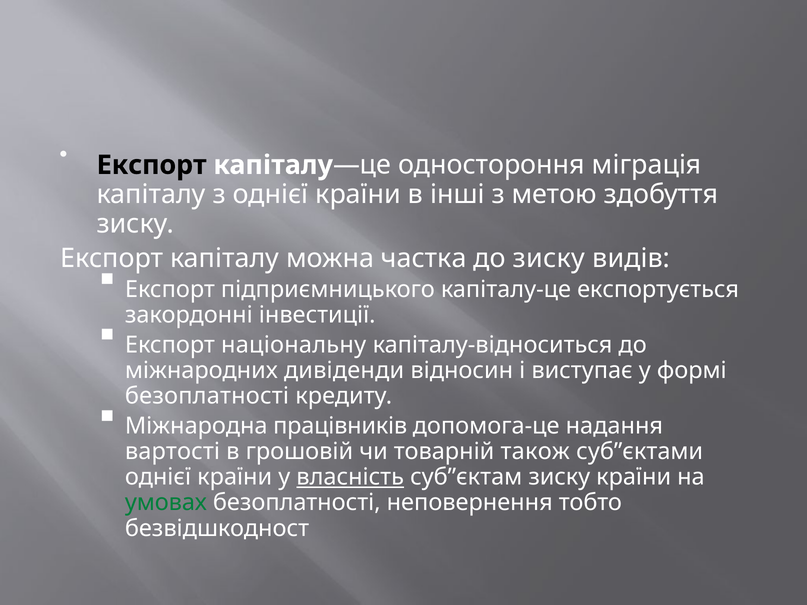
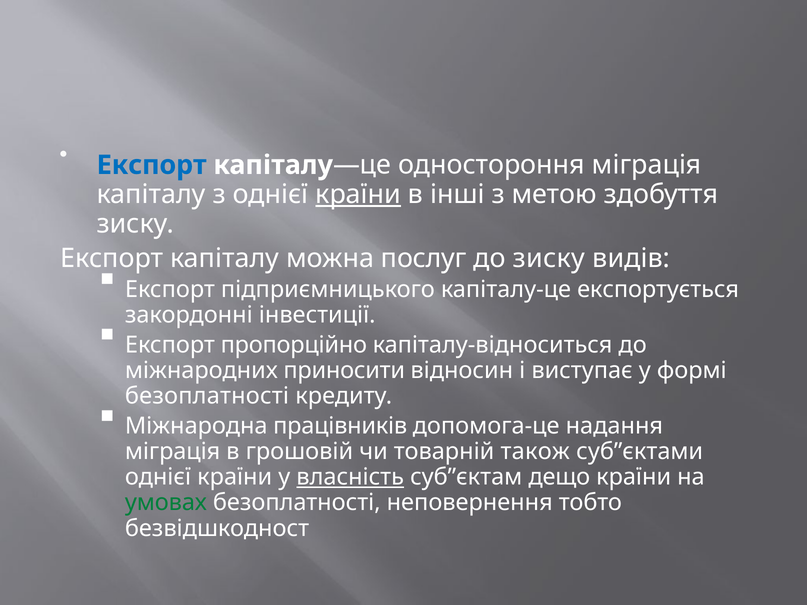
Експорт at (152, 165) colour: black -> blue
країни at (358, 194) underline: none -> present
частка: частка -> послуг
національну: національну -> пропорційно
дивіденди: дивіденди -> приносити
вартості at (172, 452): вартості -> міграція
суб”єктам зиску: зиску -> дещо
